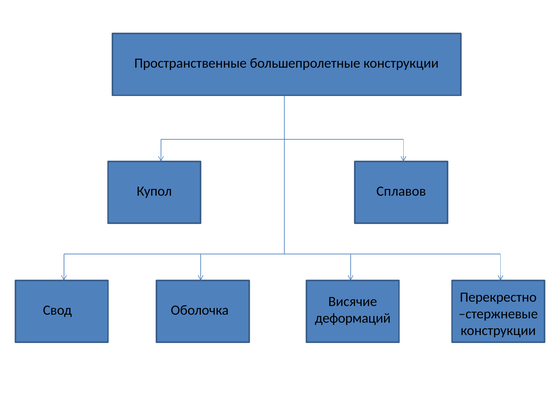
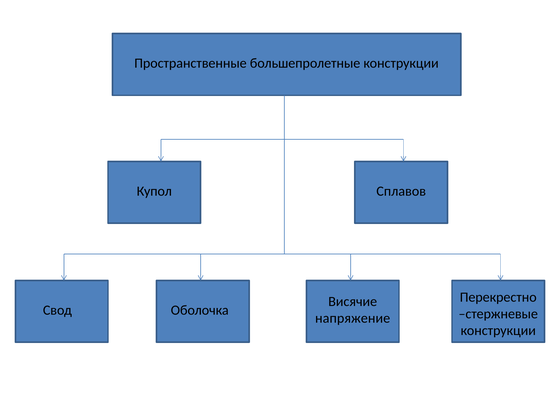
деформаций: деформаций -> напряжение
